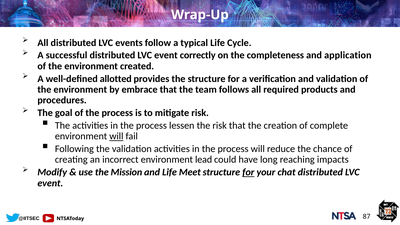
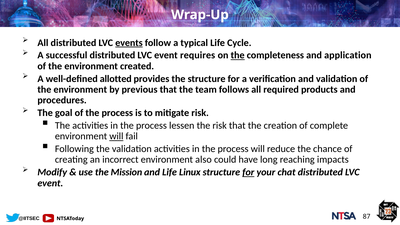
events underline: none -> present
correctly: correctly -> requires
the at (238, 55) underline: none -> present
embrace: embrace -> previous
lead: lead -> also
Meet: Meet -> Linux
